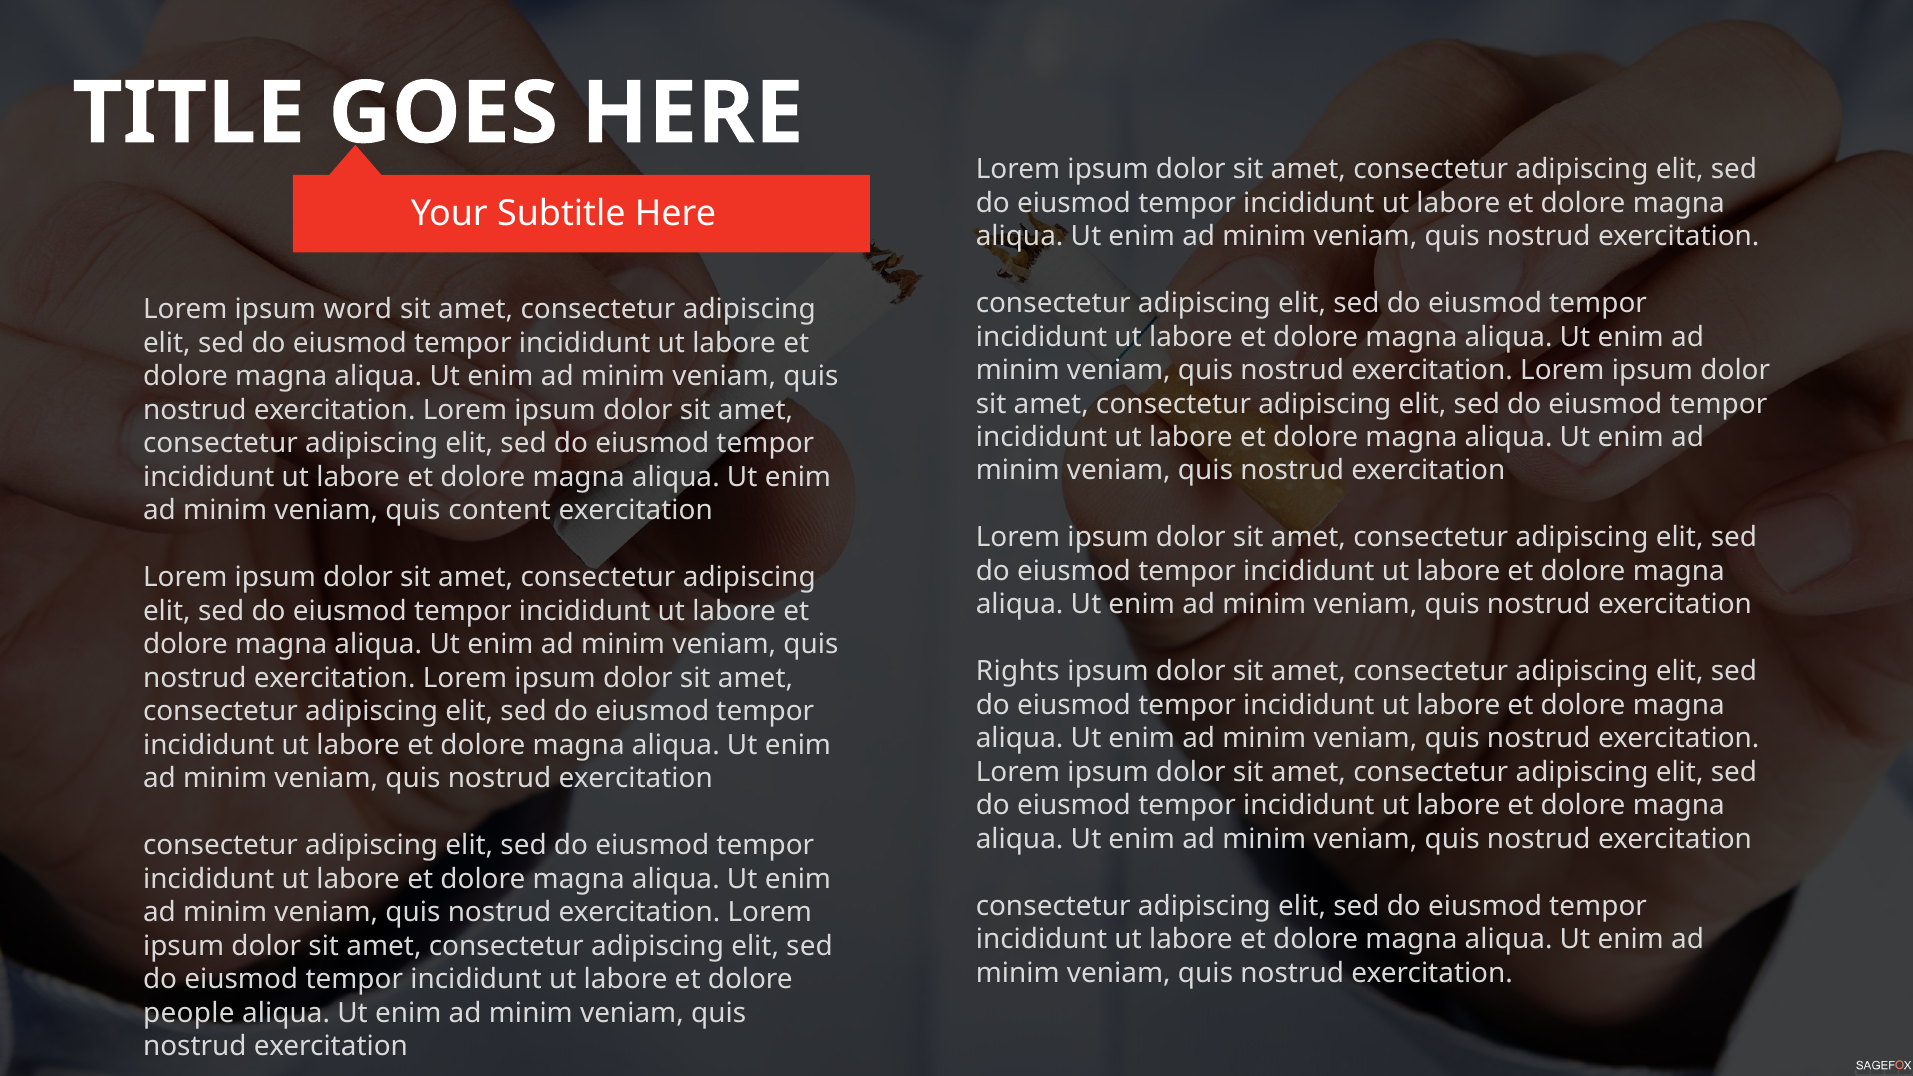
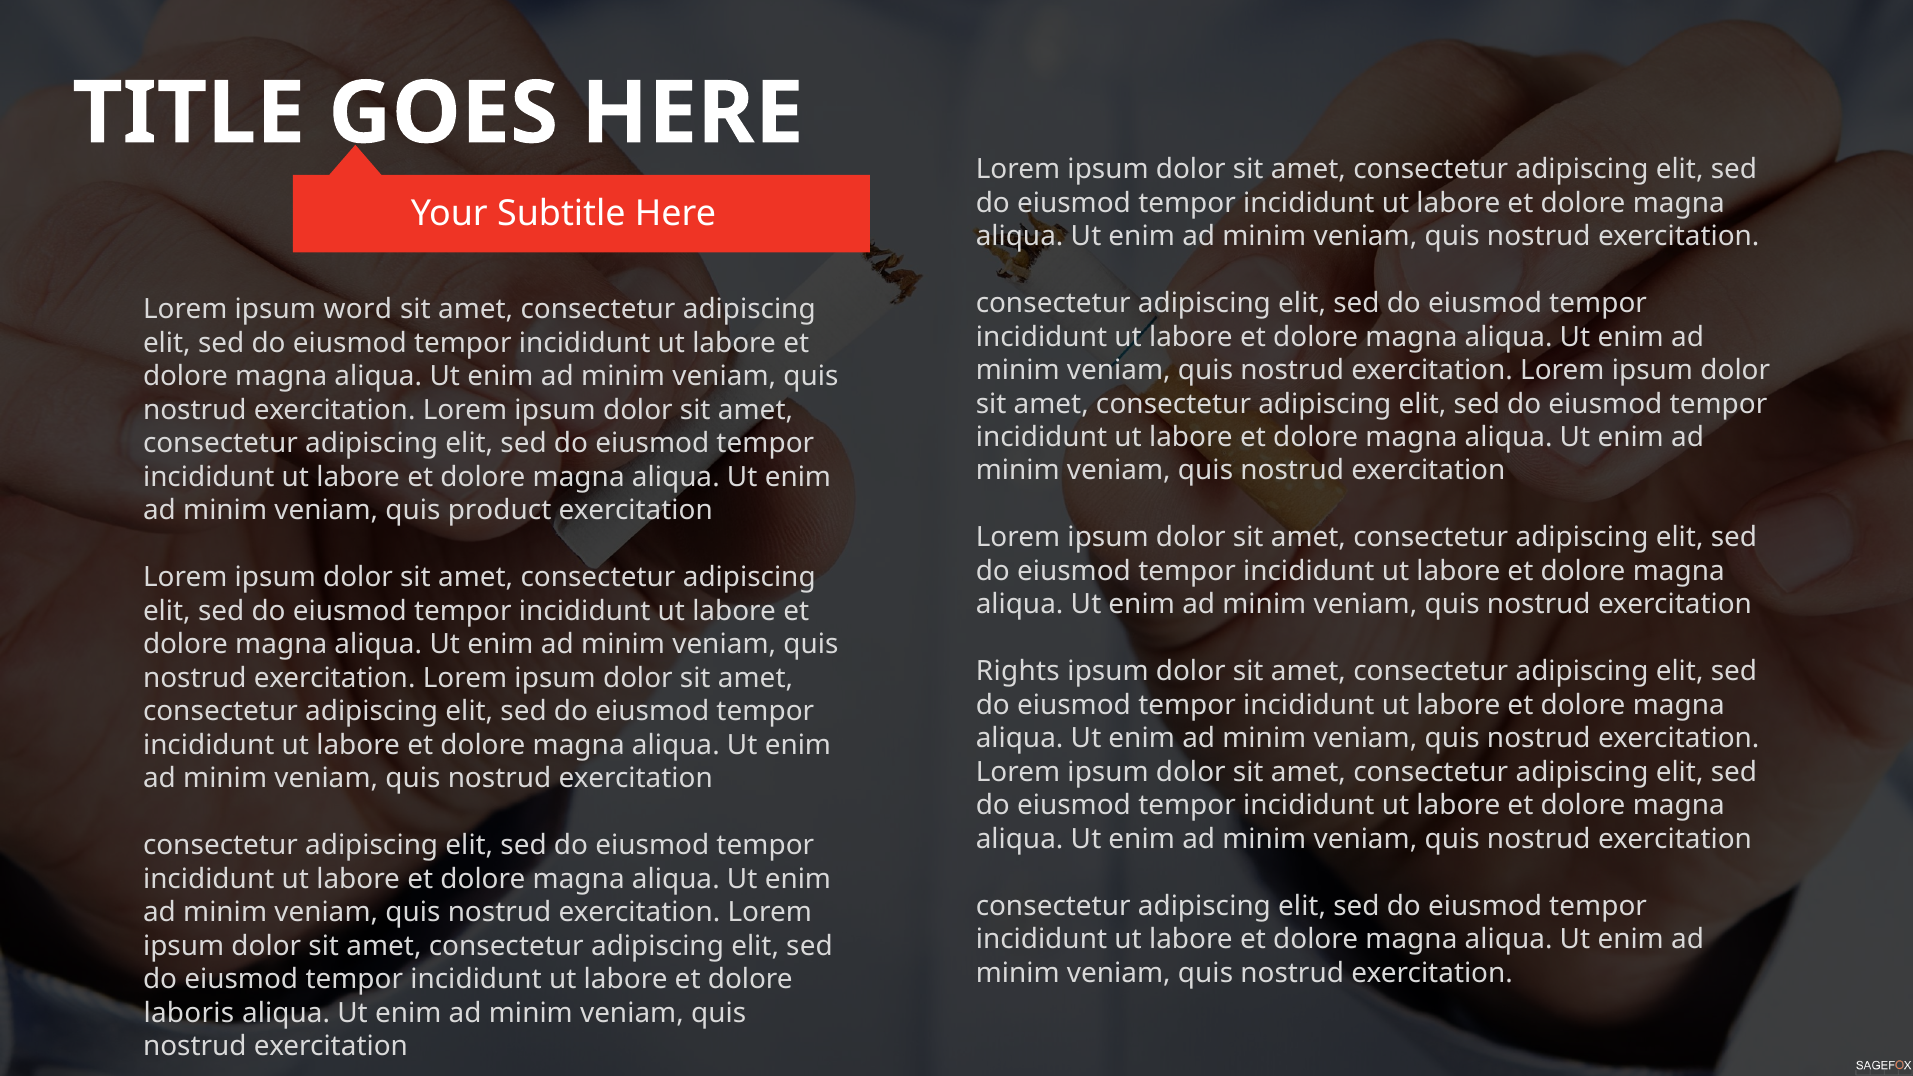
content: content -> product
people: people -> laboris
